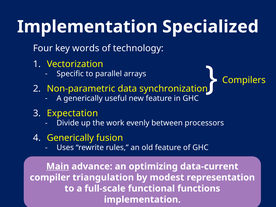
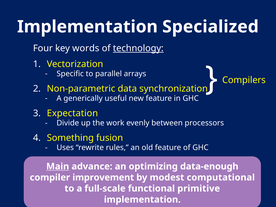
technology underline: none -> present
Generically at (70, 138): Generically -> Something
data-current: data-current -> data-enough
triangulation: triangulation -> improvement
representation: representation -> computational
functions: functions -> primitive
